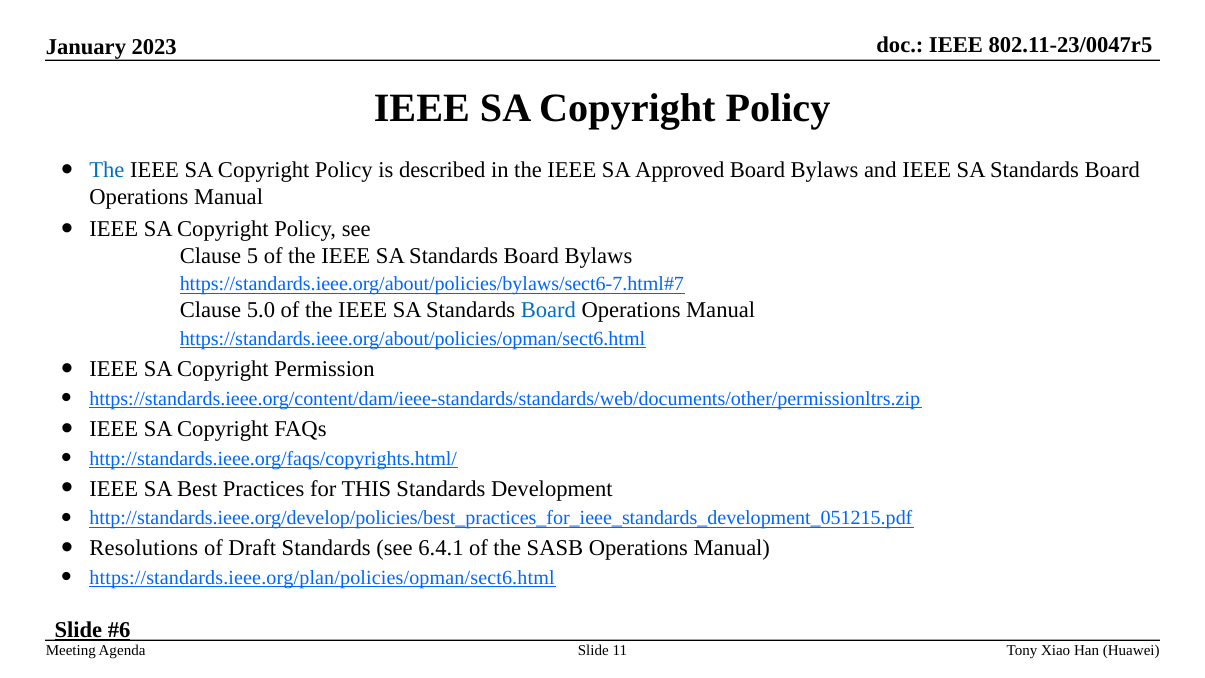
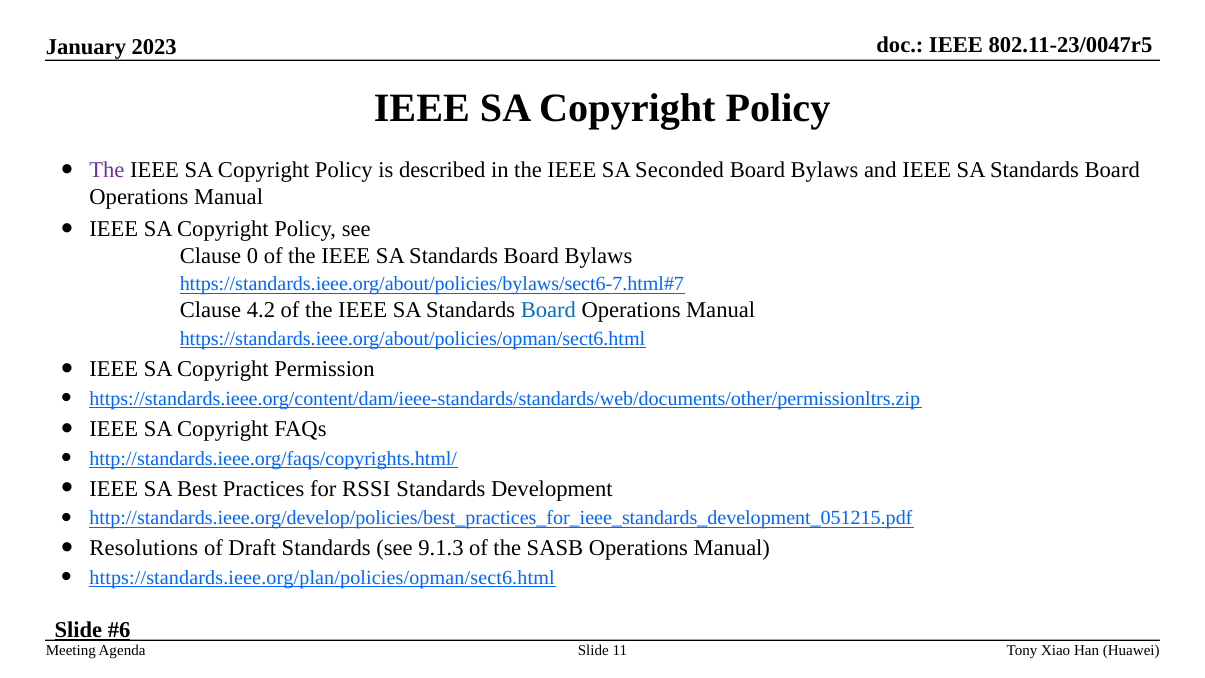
The at (107, 170) colour: blue -> purple
Approved: Approved -> Seconded
5: 5 -> 0
5.0: 5.0 -> 4.2
THIS: THIS -> RSSI
6.4.1: 6.4.1 -> 9.1.3
